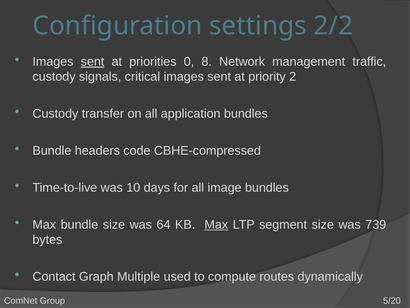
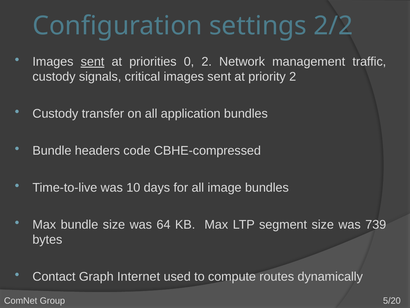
0 8: 8 -> 2
Max at (216, 224) underline: present -> none
Multiple: Multiple -> Internet
